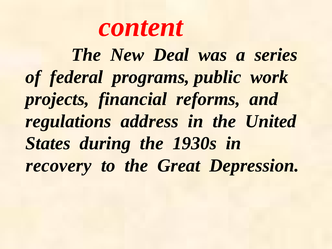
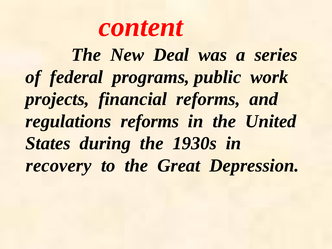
regulations address: address -> reforms
